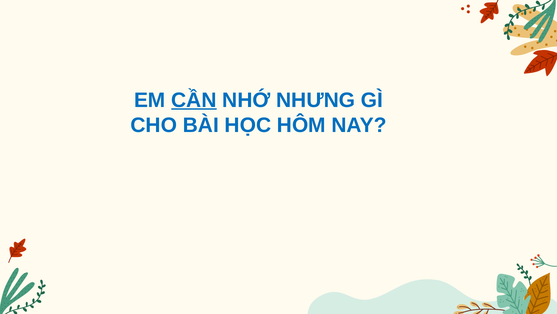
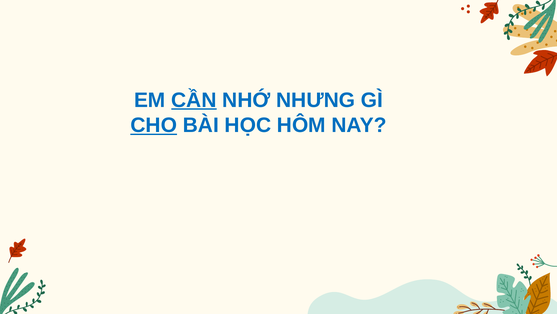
CHO underline: none -> present
